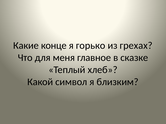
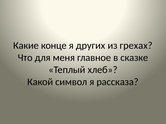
горько: горько -> других
близким: близким -> рассказа
